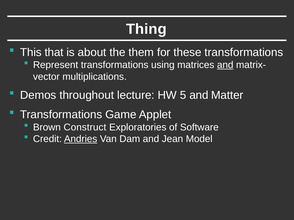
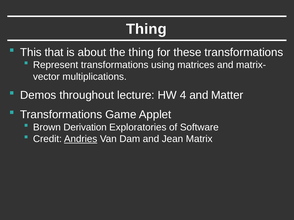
the them: them -> thing
and at (225, 65) underline: present -> none
5: 5 -> 4
Construct: Construct -> Derivation
Model: Model -> Matrix
